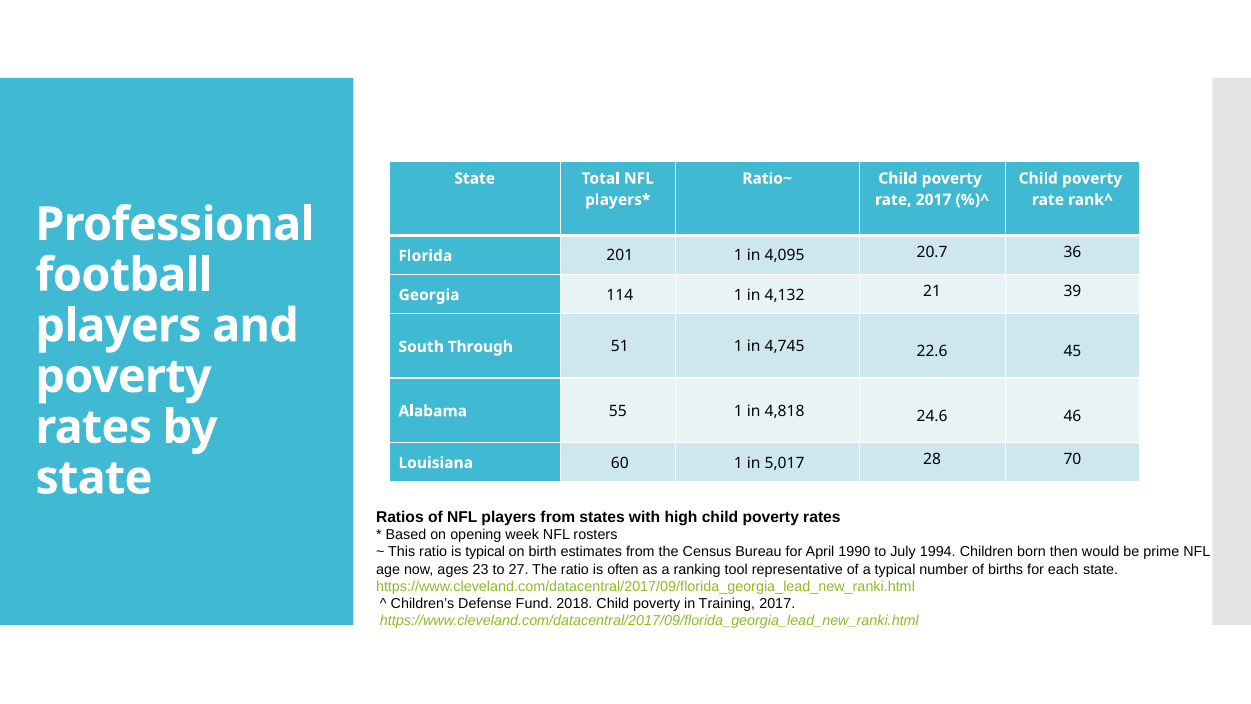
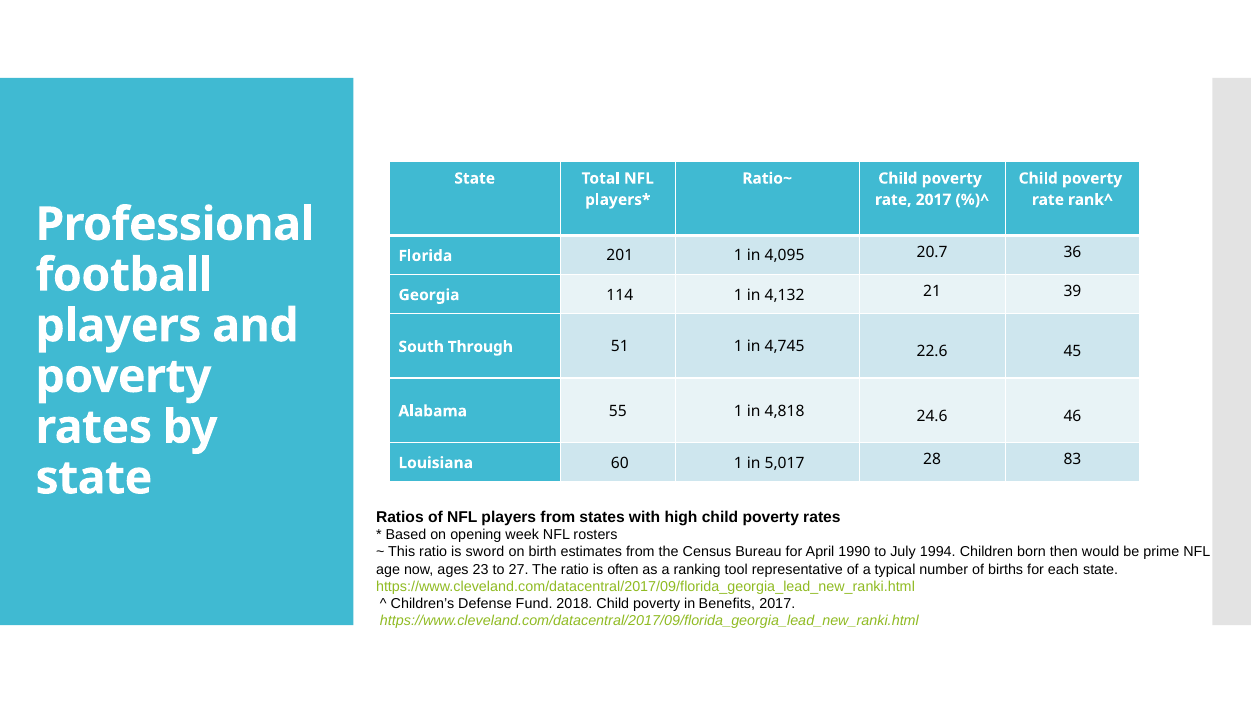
70: 70 -> 83
is typical: typical -> sword
Training: Training -> Benefits
